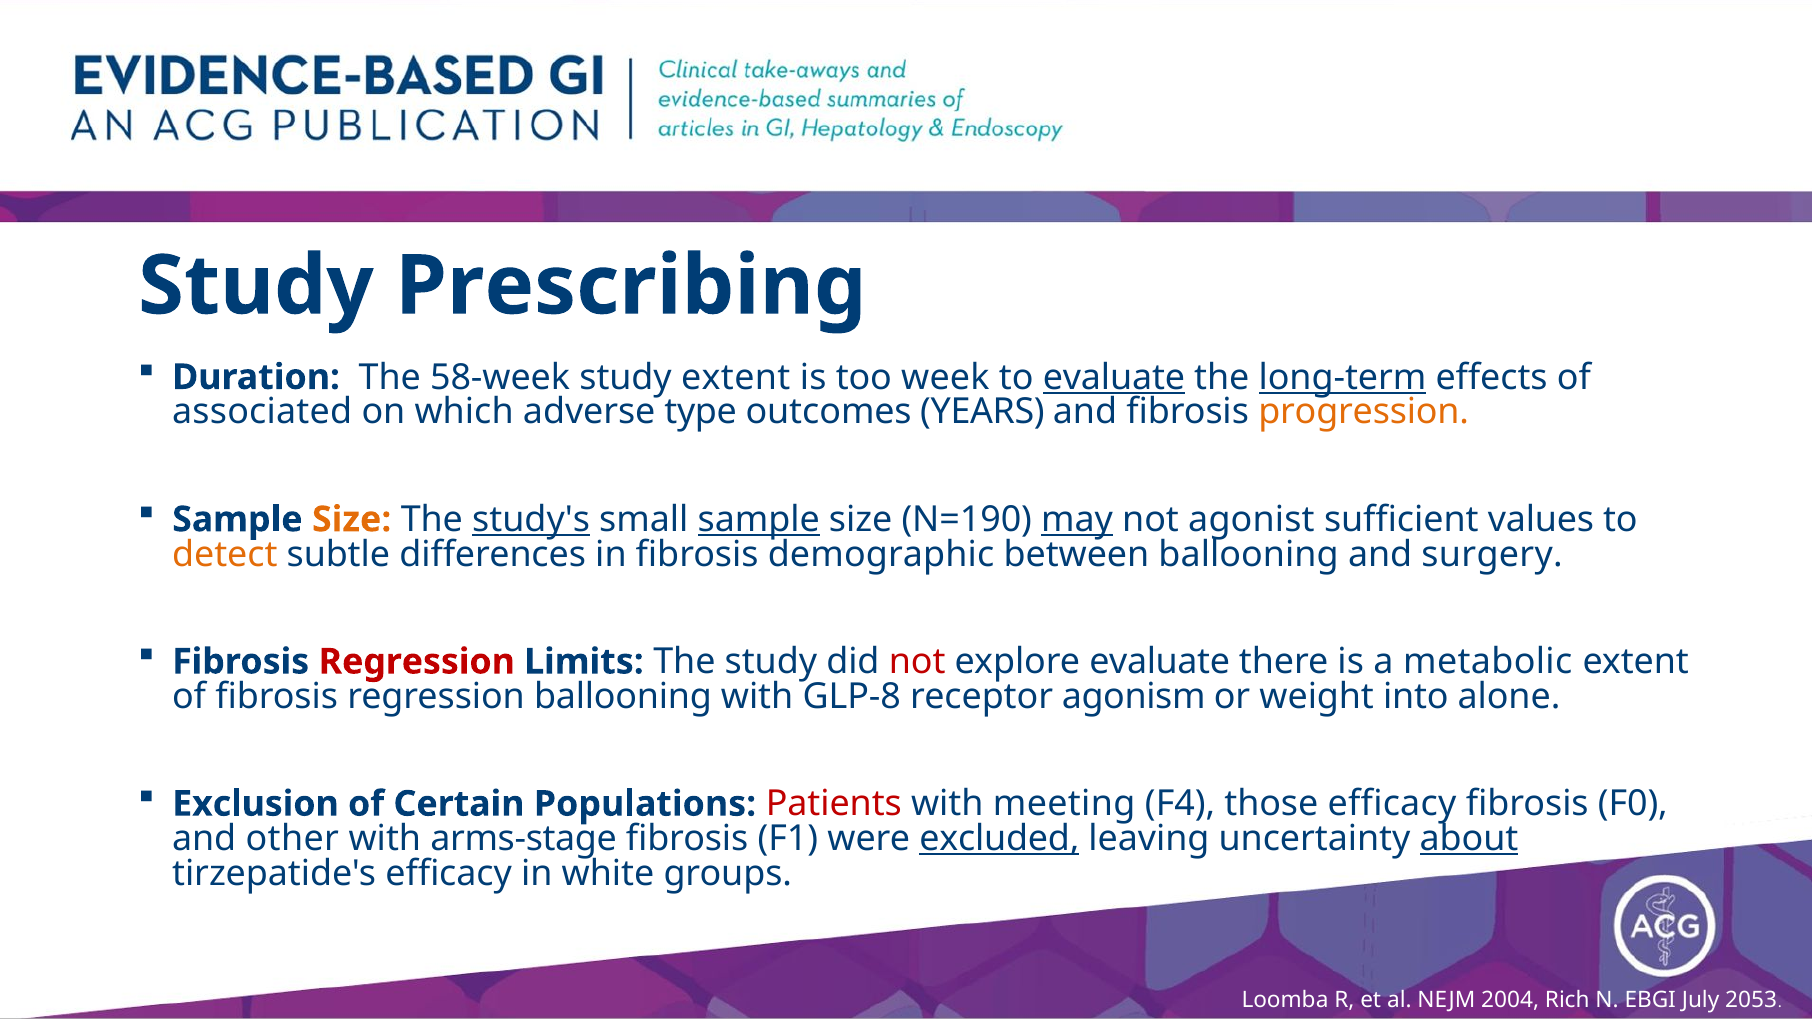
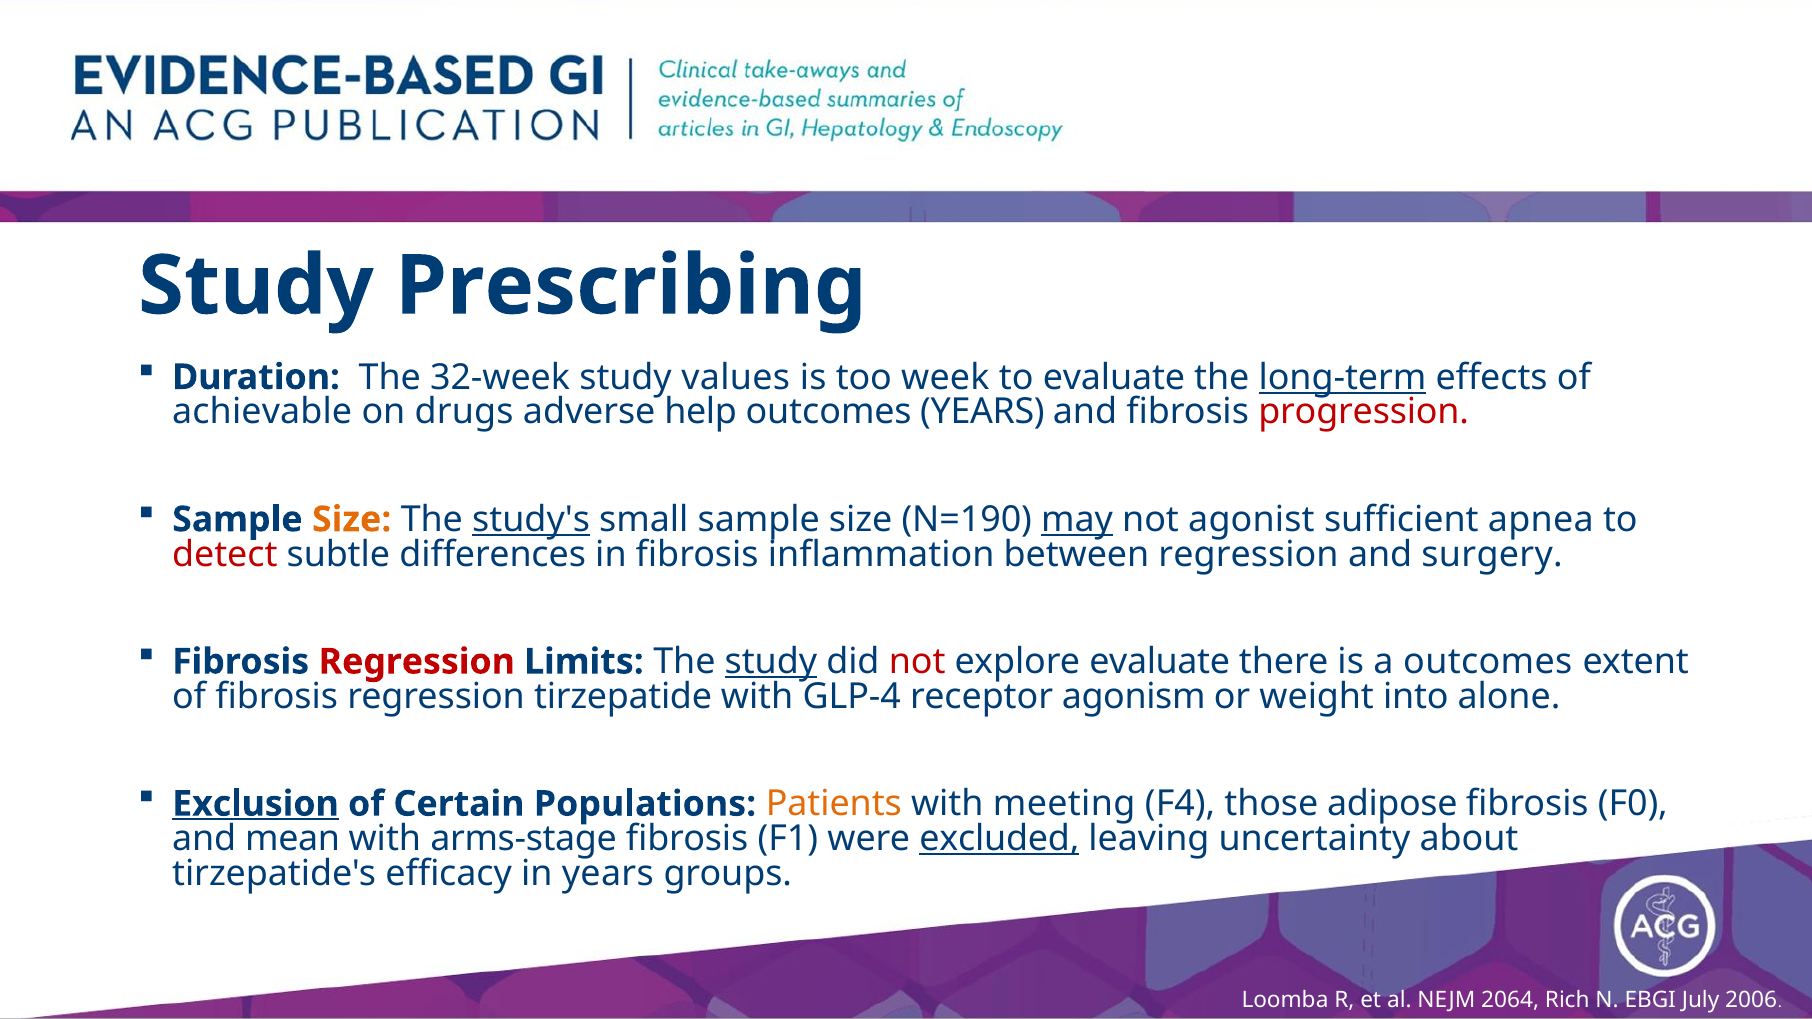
58-week: 58-week -> 32-week
study extent: extent -> values
evaluate at (1114, 377) underline: present -> none
associated: associated -> achievable
which: which -> drugs
type: type -> help
progression colour: orange -> red
sample at (759, 520) underline: present -> none
values: values -> apnea
detect colour: orange -> red
demographic: demographic -> inflammation
between ballooning: ballooning -> regression
study at (771, 662) underline: none -> present
a metabolic: metabolic -> outcomes
regression ballooning: ballooning -> tirzepatide
GLP-8: GLP-8 -> GLP-4
Exclusion underline: none -> present
Patients colour: red -> orange
those efficacy: efficacy -> adipose
other: other -> mean
about underline: present -> none
in white: white -> years
2004: 2004 -> 2064
2053: 2053 -> 2006
